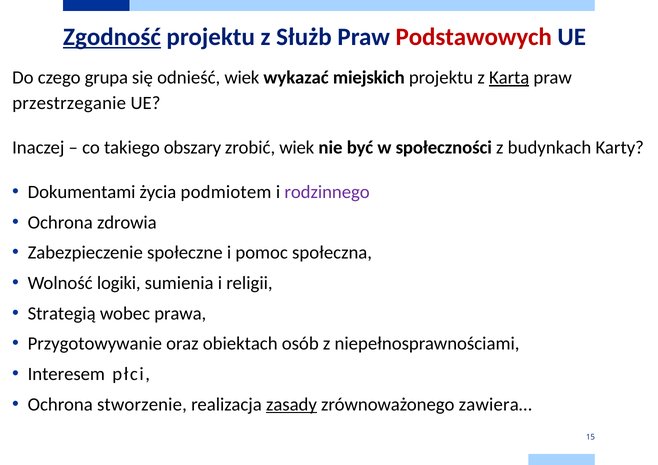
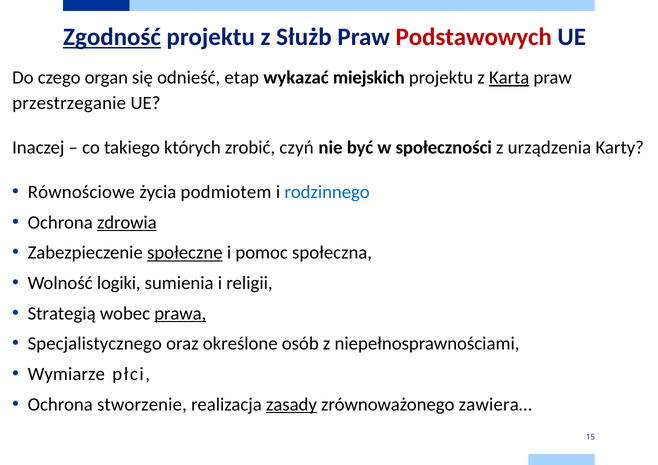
grupa: grupa -> organ
odnieść wiek: wiek -> etap
obszary: obszary -> których
zrobić wiek: wiek -> czyń
budynkach: budynkach -> urządzenia
Dokumentami: Dokumentami -> Równościowe
rodzinnego colour: purple -> blue
zdrowia underline: none -> present
społeczne underline: none -> present
prawa underline: none -> present
Przygotowywanie: Przygotowywanie -> Specjalistycznego
obiektach: obiektach -> określone
Interesem: Interesem -> Wymiarze
